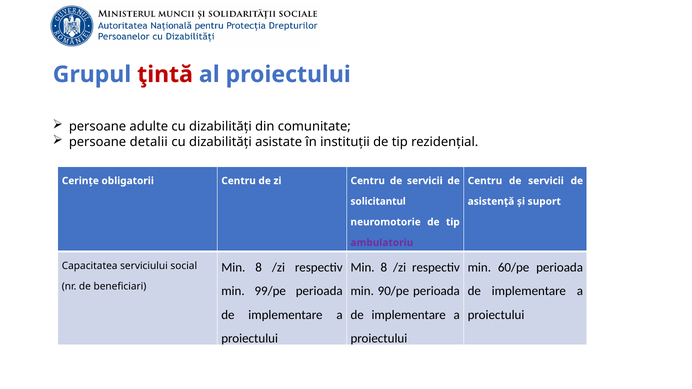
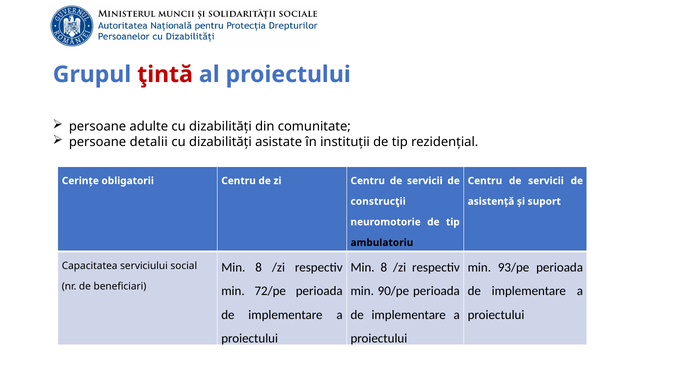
solicitantul: solicitantul -> construcţii
ambulatoriu colour: purple -> black
60/pe: 60/pe -> 93/pe
99/pe: 99/pe -> 72/pe
